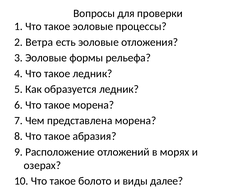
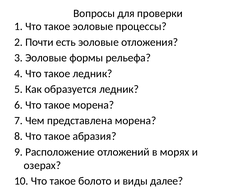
Ветра: Ветра -> Почти
